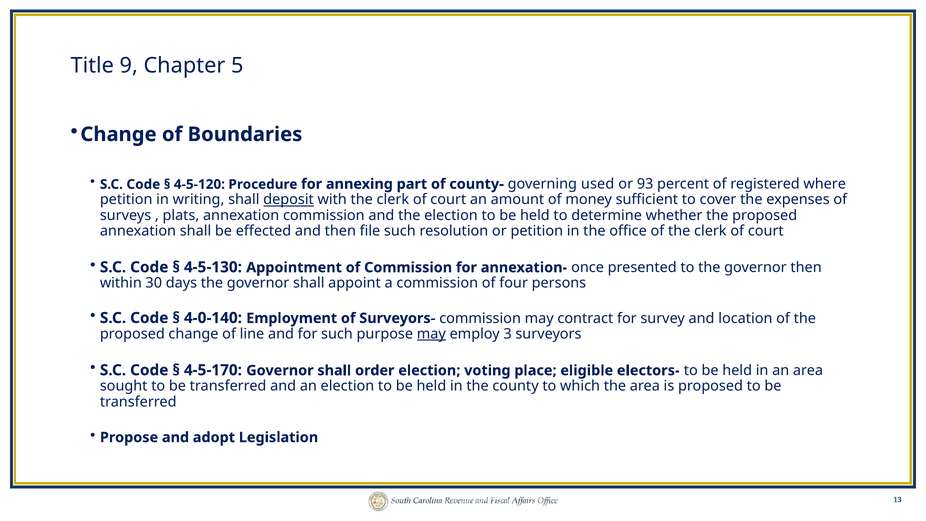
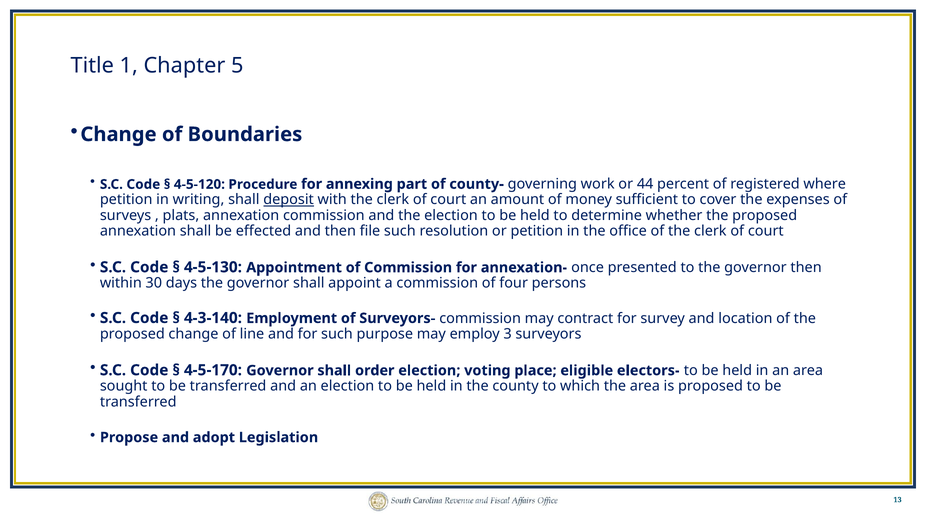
9: 9 -> 1
used: used -> work
93: 93 -> 44
4-0-140: 4-0-140 -> 4-3-140
may at (431, 334) underline: present -> none
